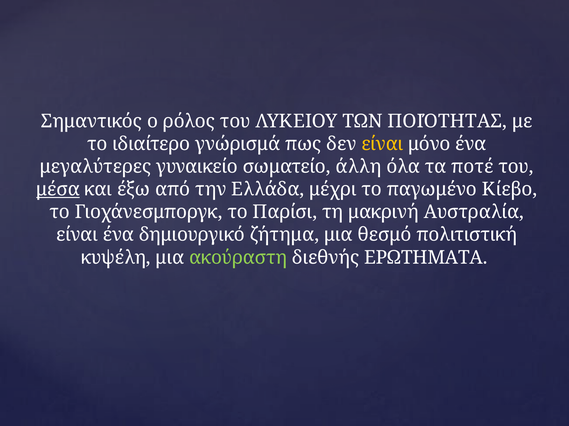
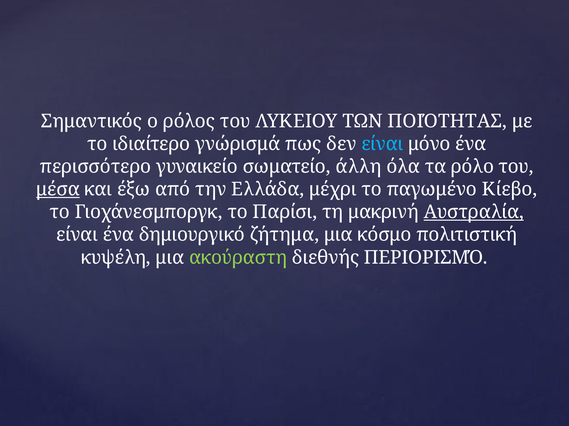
είναι at (382, 144) colour: yellow -> light blue
μεγαλύτερες: μεγαλύτερες -> περισσότερο
ποτέ: ποτέ -> ρόλο
Αυστραλία underline: none -> present
θεσμό: θεσμό -> κόσμο
ΕΡΩΤΗΜΑΤΑ: ΕΡΩΤΗΜΑΤΑ -> ΠΕΡΙΟΡΙΣΜΌ
